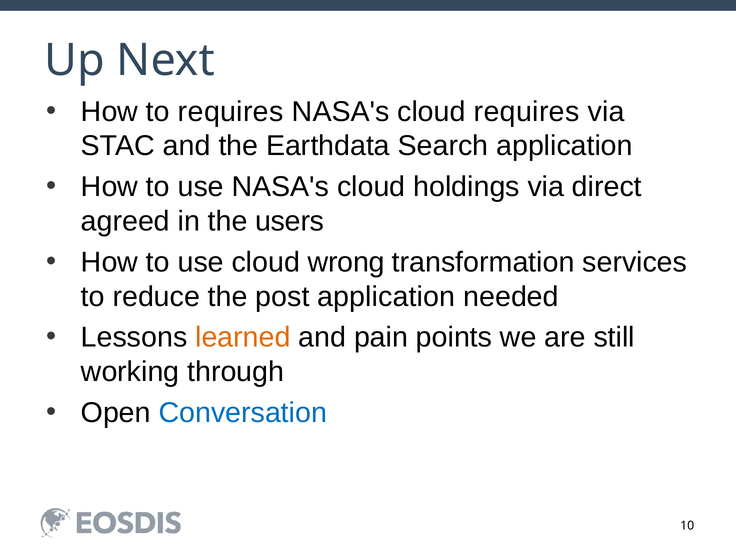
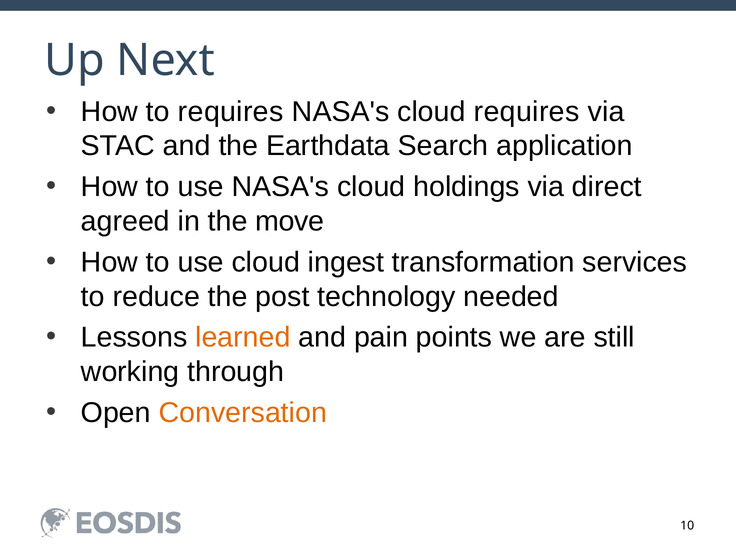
users: users -> move
wrong: wrong -> ingest
post application: application -> technology
Conversation colour: blue -> orange
